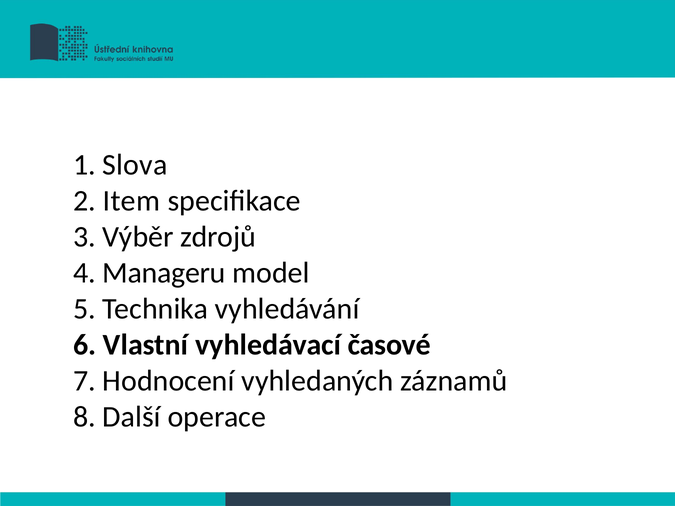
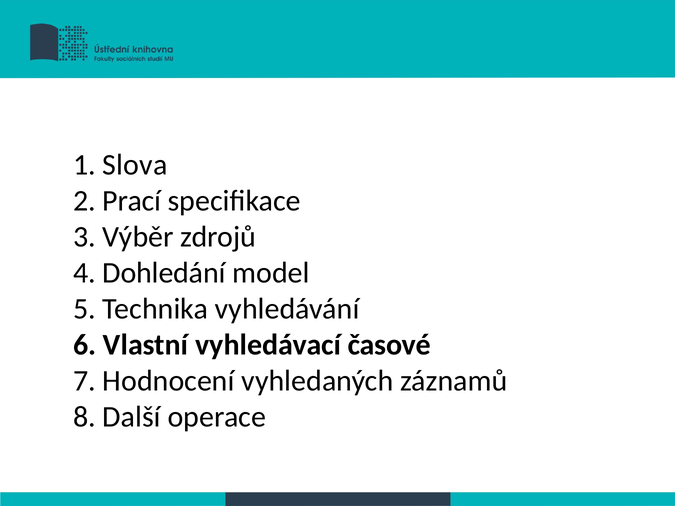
Item: Item -> Prací
Manageru: Manageru -> Dohledání
